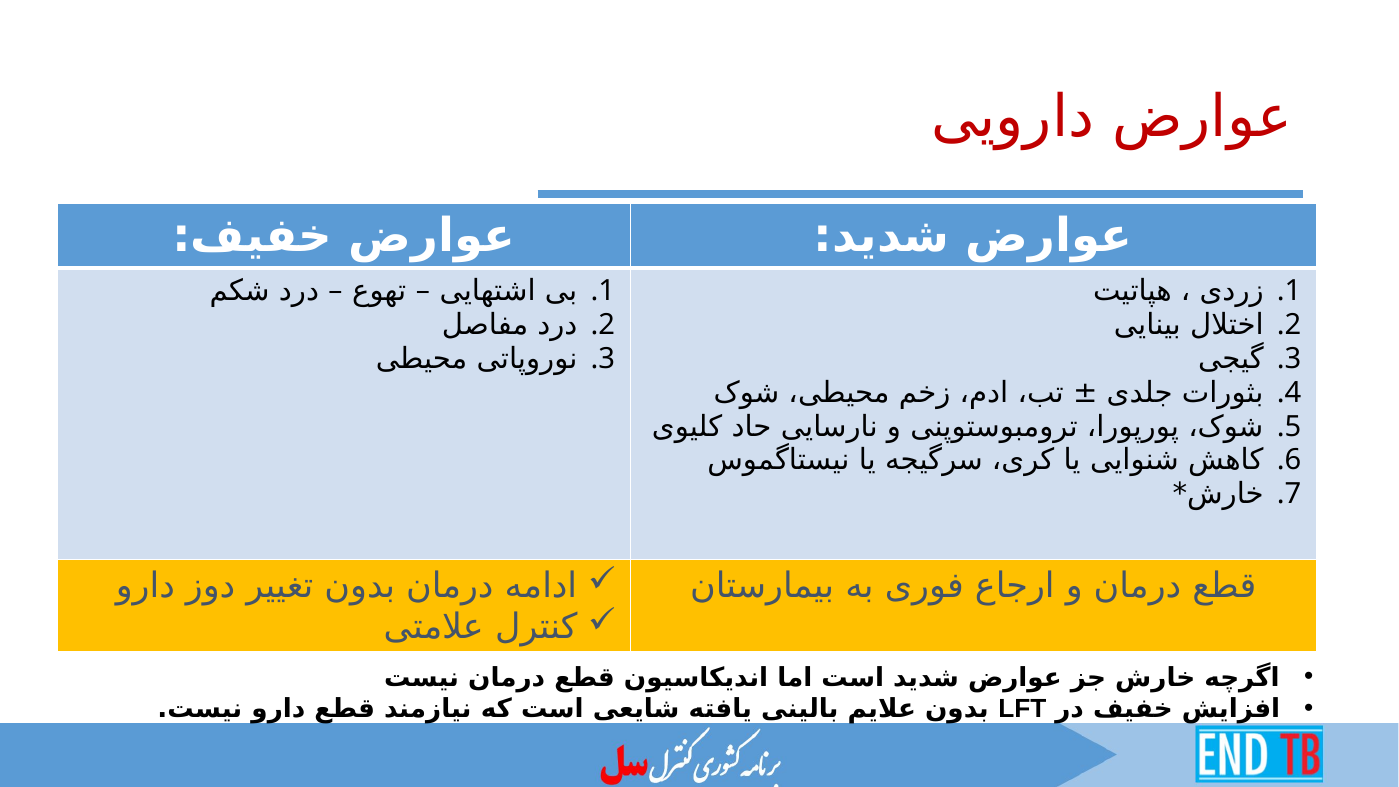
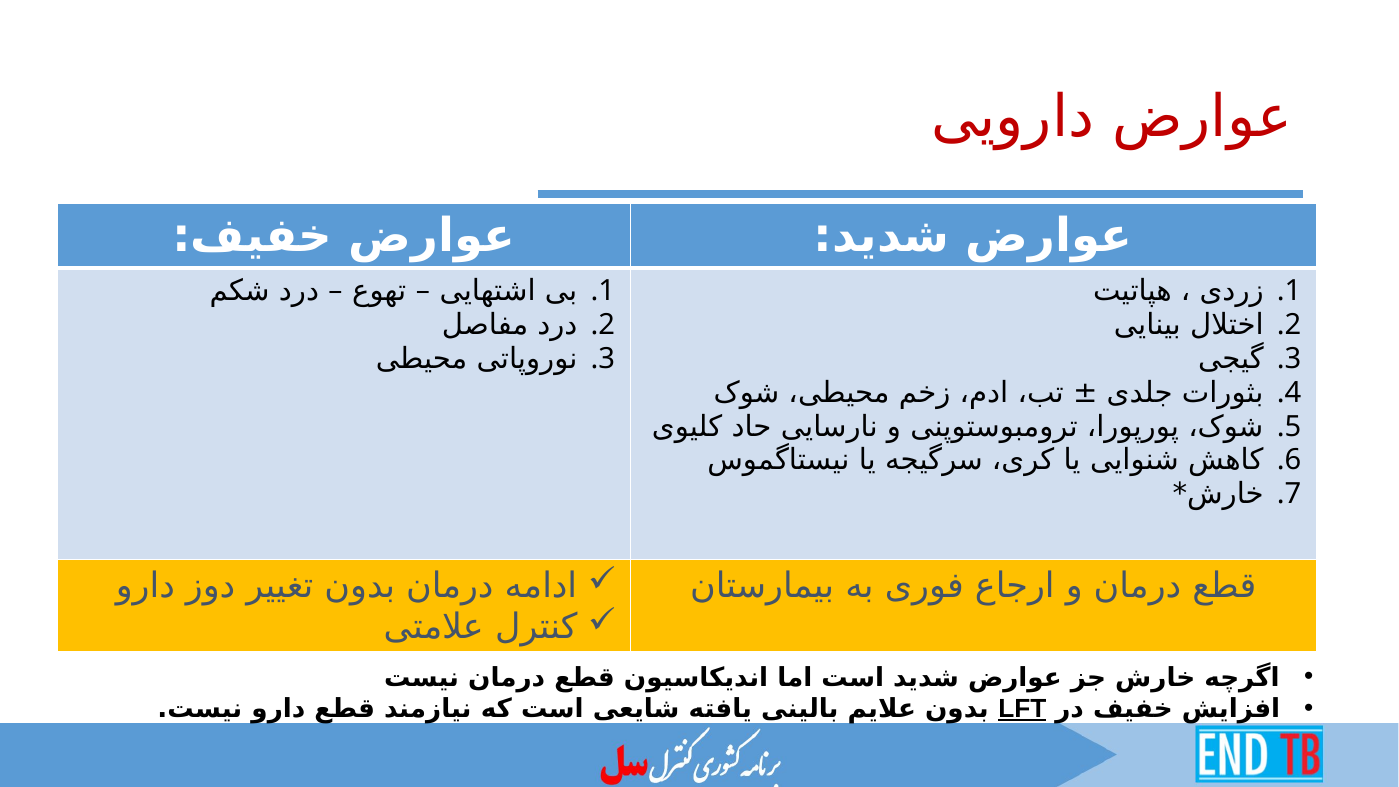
LFT underline: none -> present
